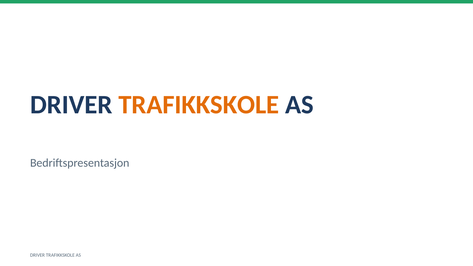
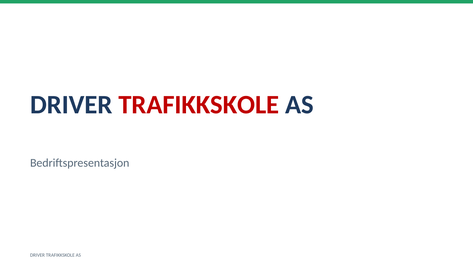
TRAFIKKSKOLE at (199, 105) colour: orange -> red
